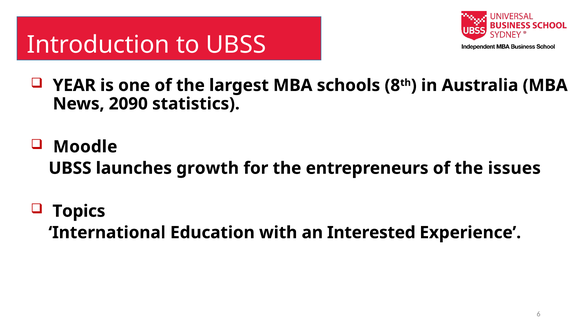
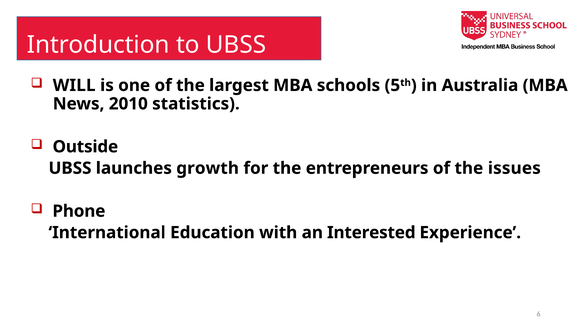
YEAR: YEAR -> WILL
8: 8 -> 5
2090: 2090 -> 2010
Moodle: Moodle -> Outside
Topics: Topics -> Phone
